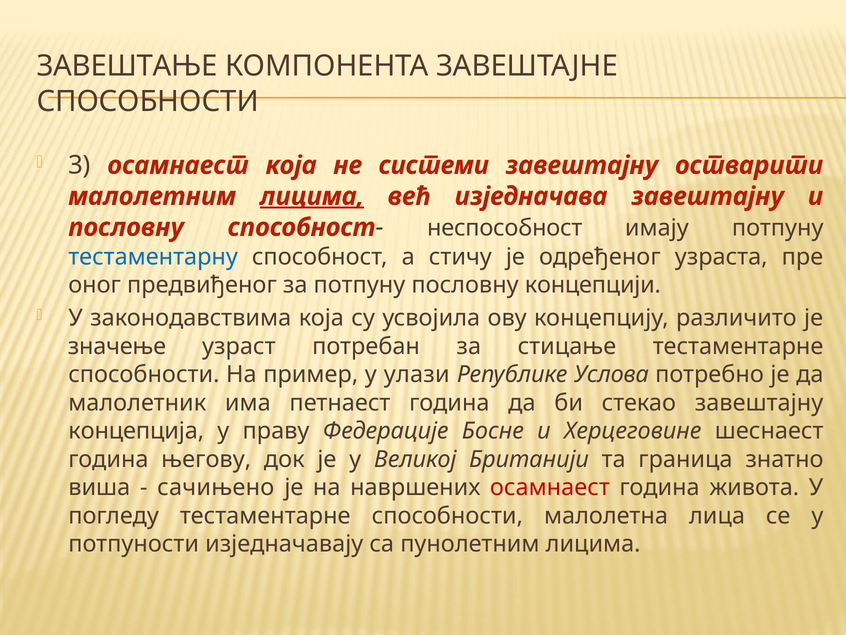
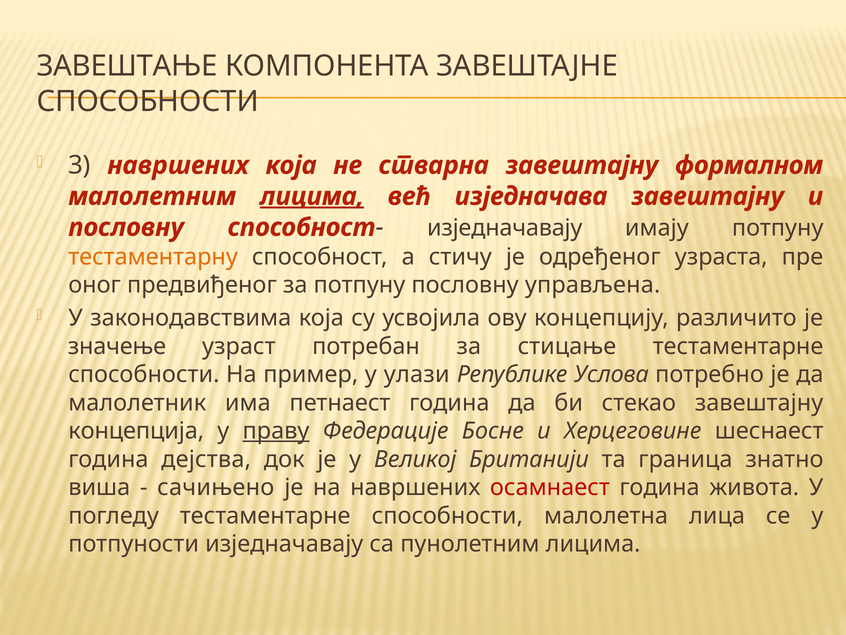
3 осамнаест: осамнаест -> навршених
системи: системи -> стварна
остварити: остварити -> формалном
неспособност at (505, 228): неспособност -> изједначавају
тестаментарну colour: blue -> orange
концепцији: концепцији -> управљена
праву underline: none -> present
његову: његову -> дејства
